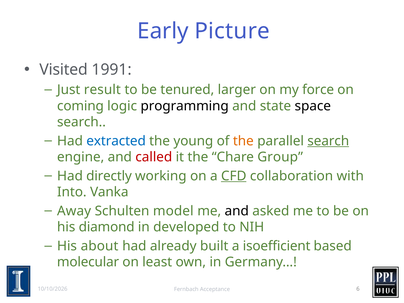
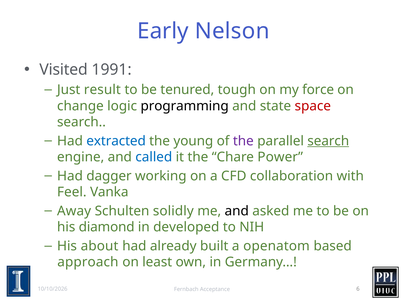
Picture: Picture -> Nelson
larger: larger -> tough
coming: coming -> change
space colour: black -> red
the at (243, 141) colour: orange -> purple
called colour: red -> blue
Group: Group -> Power
directly: directly -> dagger
CFD underline: present -> none
Into: Into -> Feel
model: model -> solidly
isoefficient: isoefficient -> openatom
molecular: molecular -> approach
